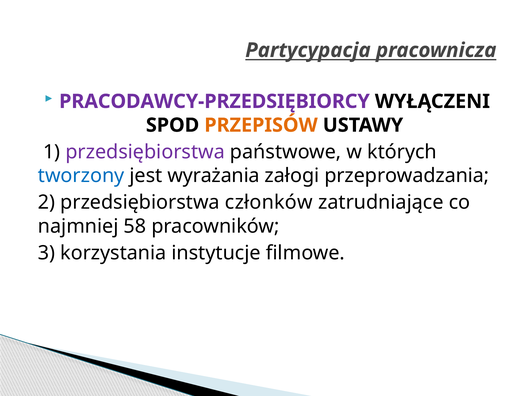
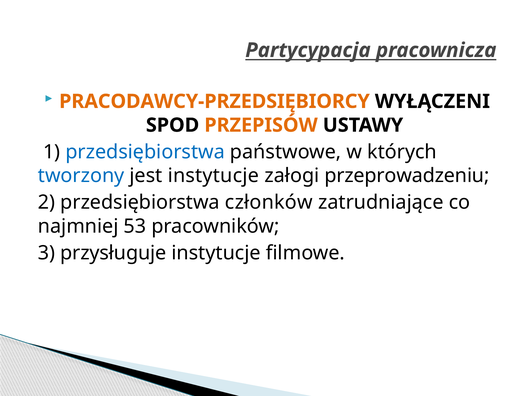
PRACODAWCY-PRZEDSIĘBIORCY colour: purple -> orange
przedsiębiorstwa at (145, 152) colour: purple -> blue
jest wyrażania: wyrażania -> instytucje
przeprowadzania: przeprowadzania -> przeprowadzeniu
58: 58 -> 53
korzystania: korzystania -> przysługuje
